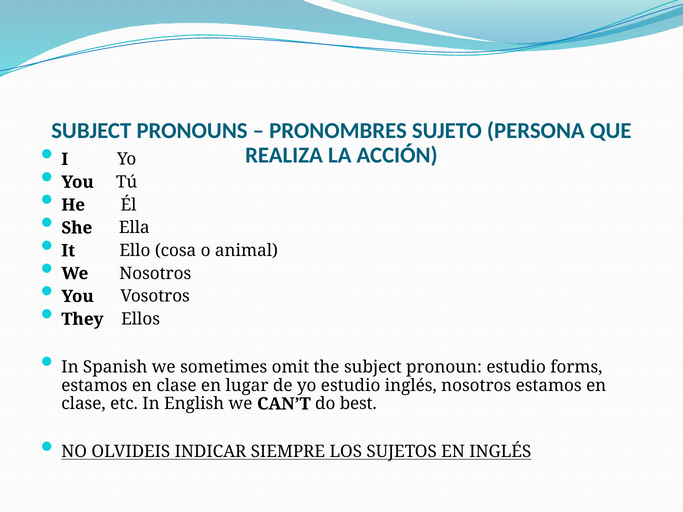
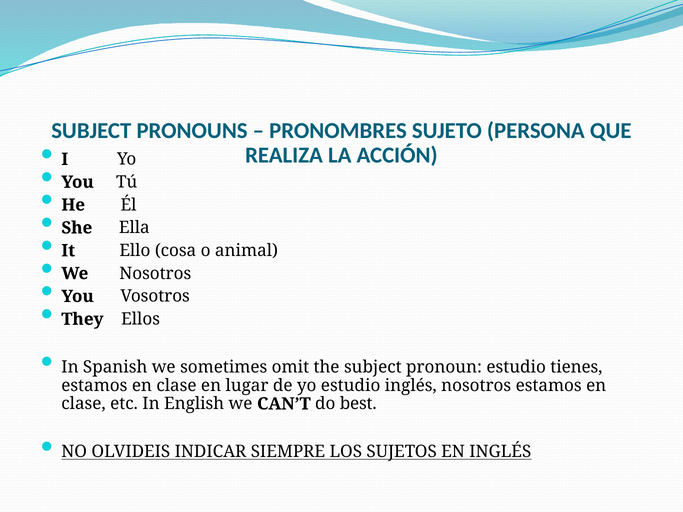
forms: forms -> tienes
